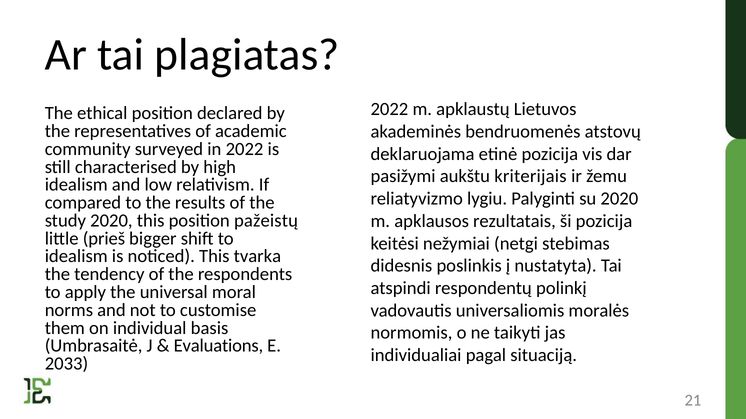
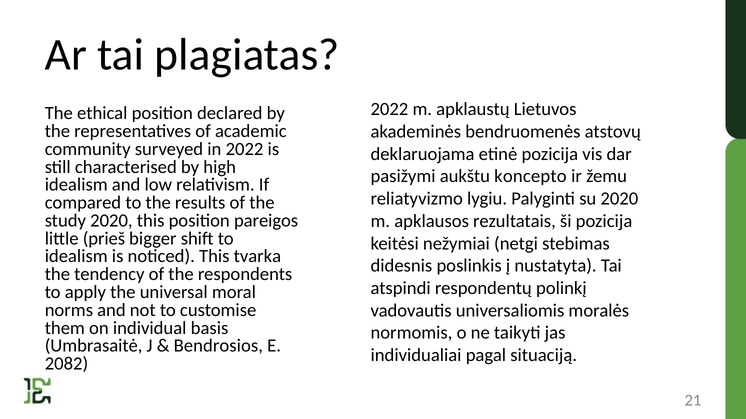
kriterijais: kriterijais -> koncepto
pažeistų: pažeistų -> pareigos
Evaluations: Evaluations -> Bendrosios
2033: 2033 -> 2082
